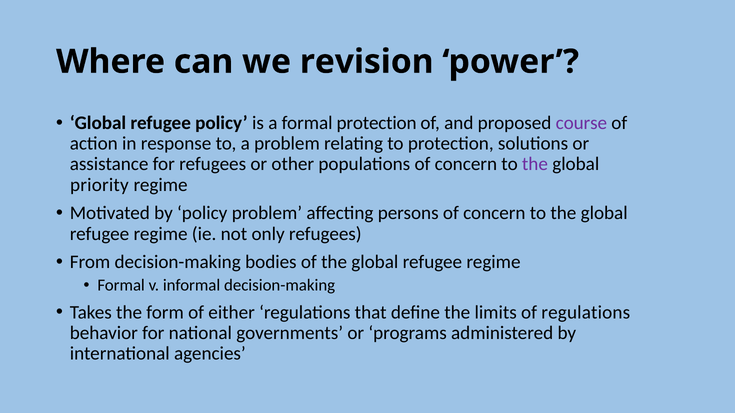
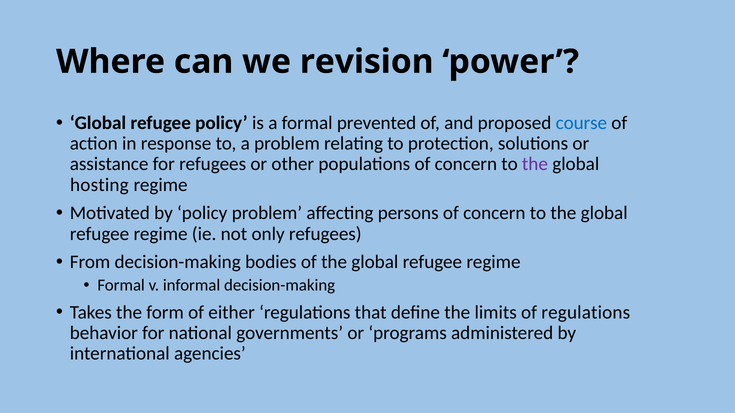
formal protection: protection -> prevented
course colour: purple -> blue
priority: priority -> hosting
